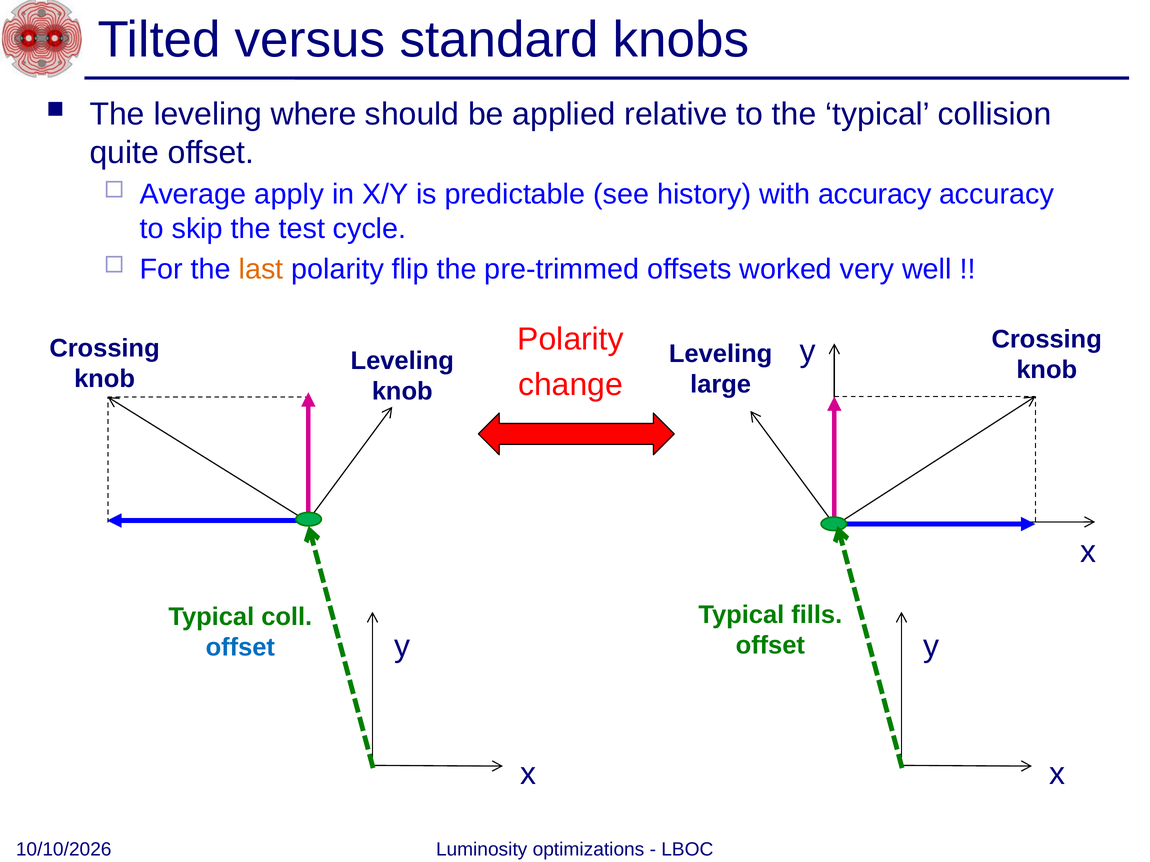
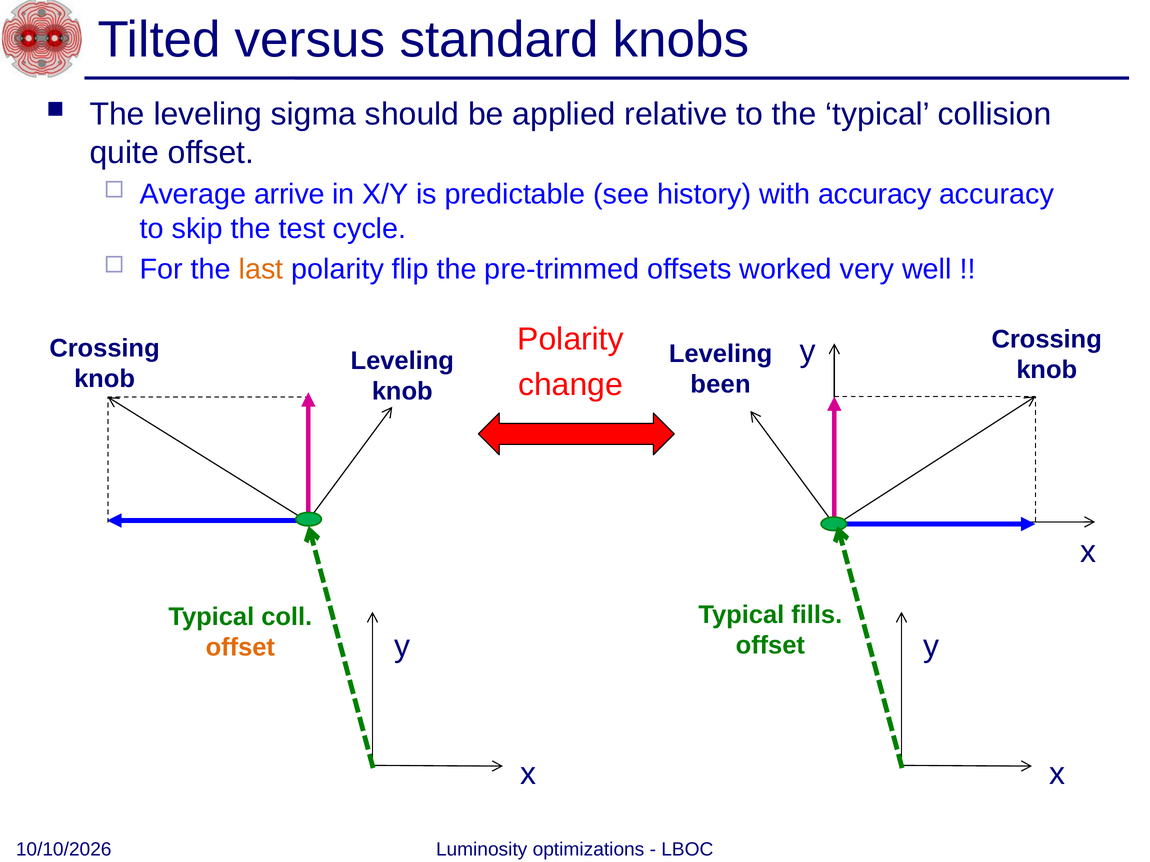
where: where -> sigma
apply: apply -> arrive
large: large -> been
offset at (240, 648) colour: blue -> orange
